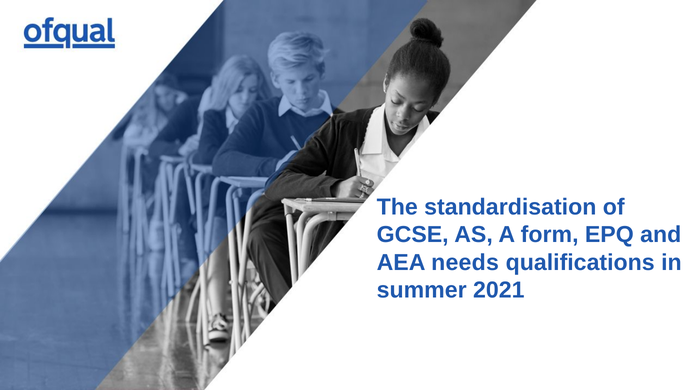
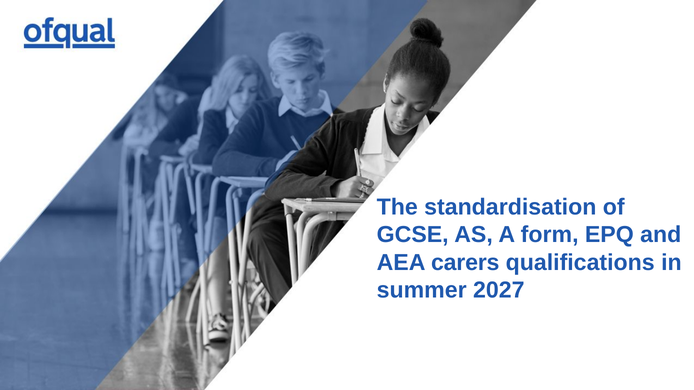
needs: needs -> carers
2021: 2021 -> 2027
